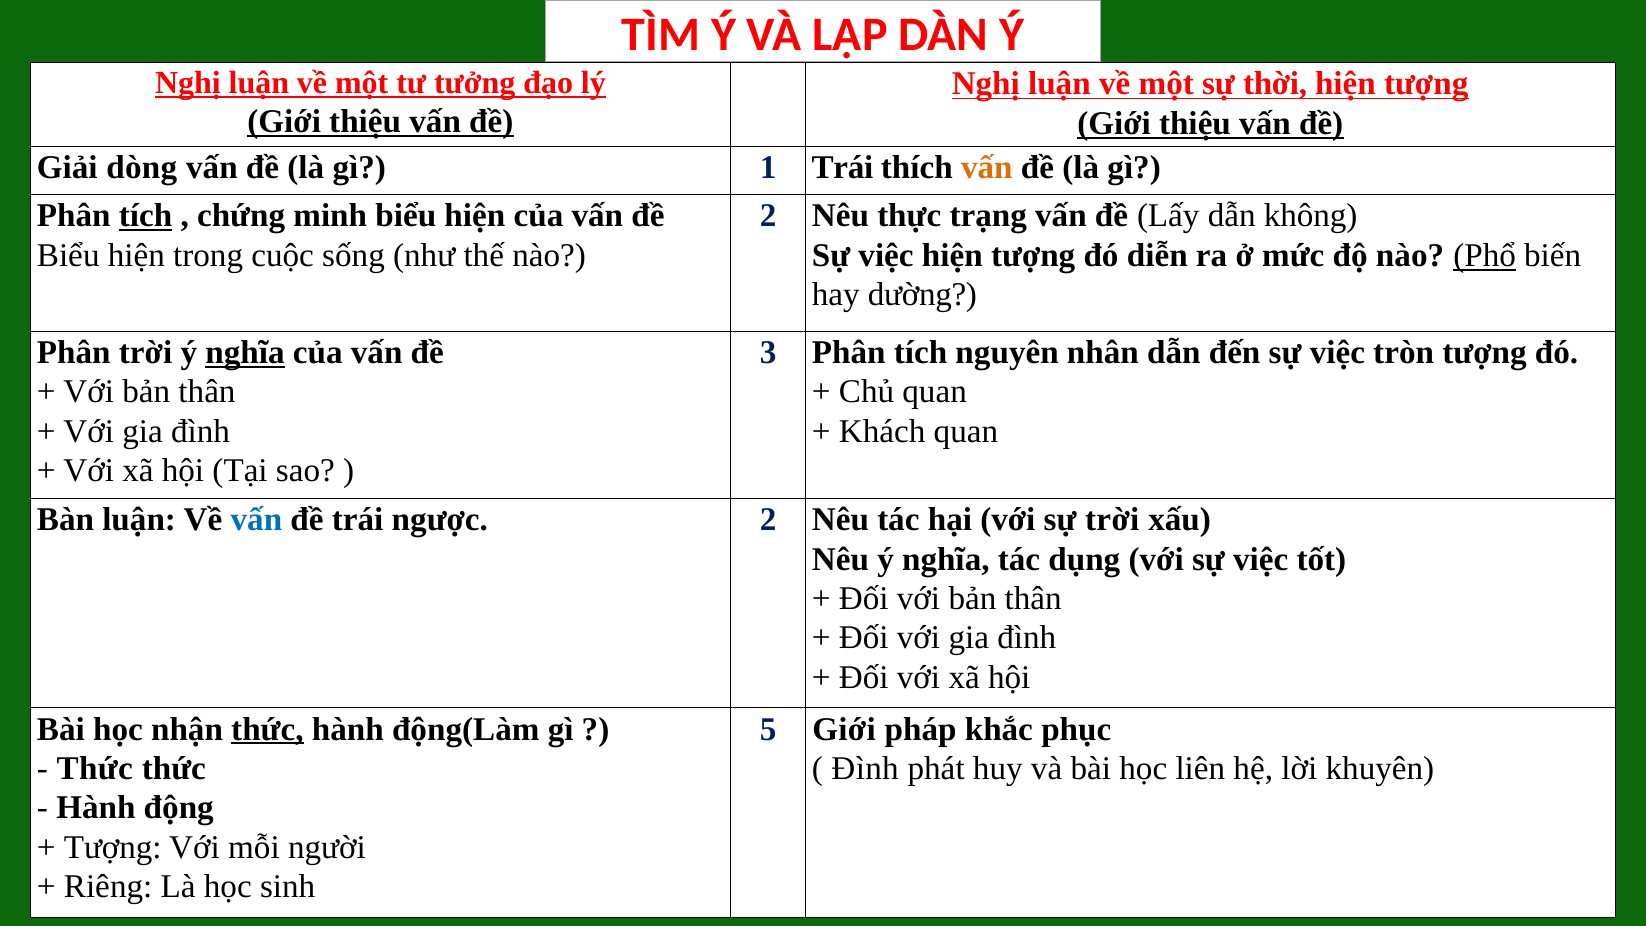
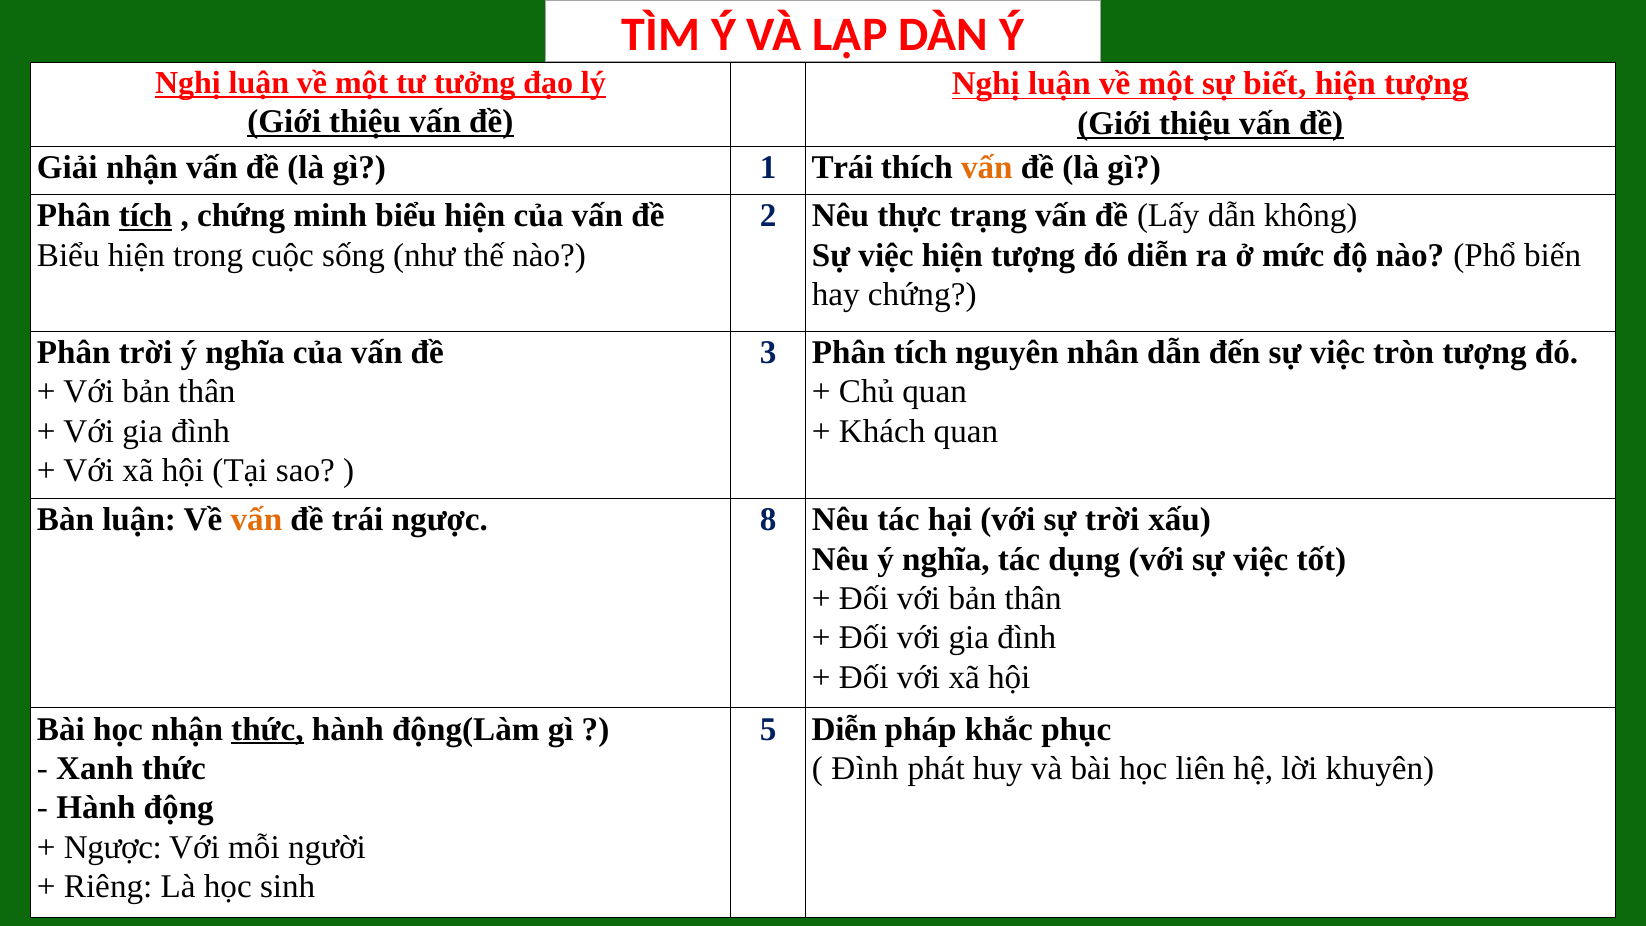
thời: thời -> biết
Giải dòng: dòng -> nhận
Phổ underline: present -> none
hay dường: dường -> chứng
nghĩa at (245, 353) underline: present -> none
vấn at (256, 520) colour: blue -> orange
ngược 2: 2 -> 8
5 Giới: Giới -> Diễn
Thức at (95, 768): Thức -> Xanh
Tượng at (113, 847): Tượng -> Ngược
